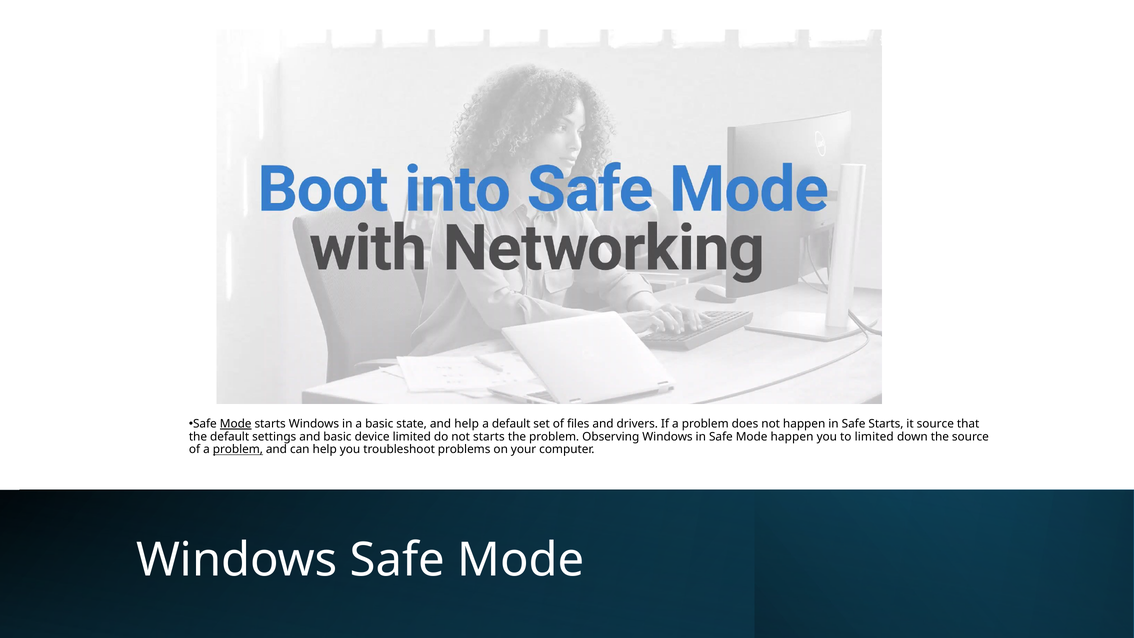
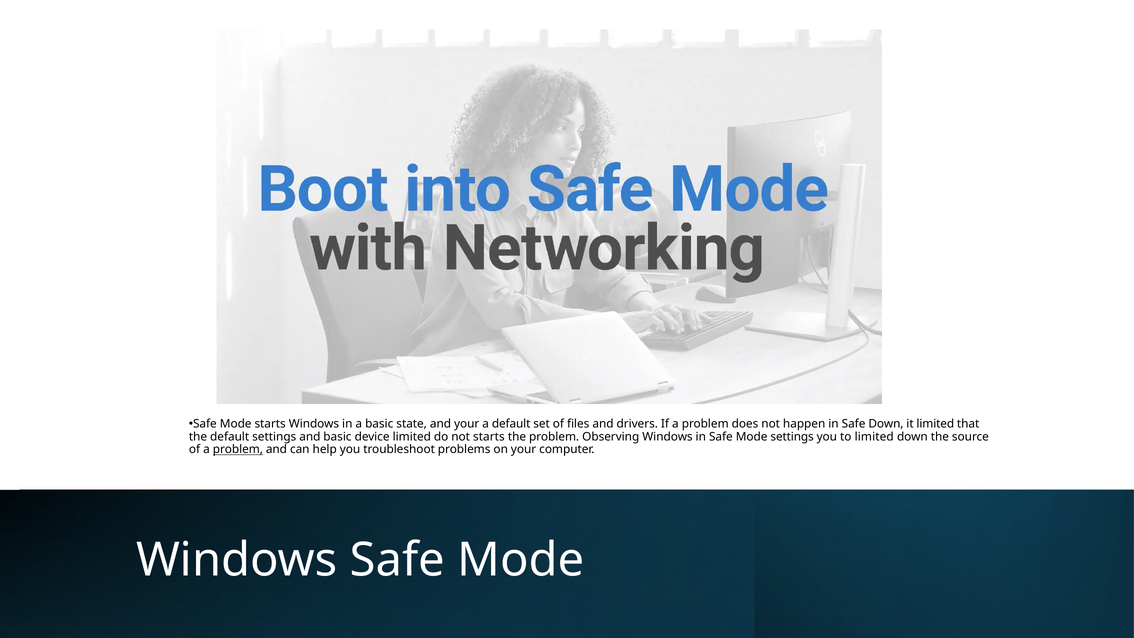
Mode at (236, 424) underline: present -> none
and help: help -> your
Safe Starts: Starts -> Down
it source: source -> limited
Mode happen: happen -> settings
